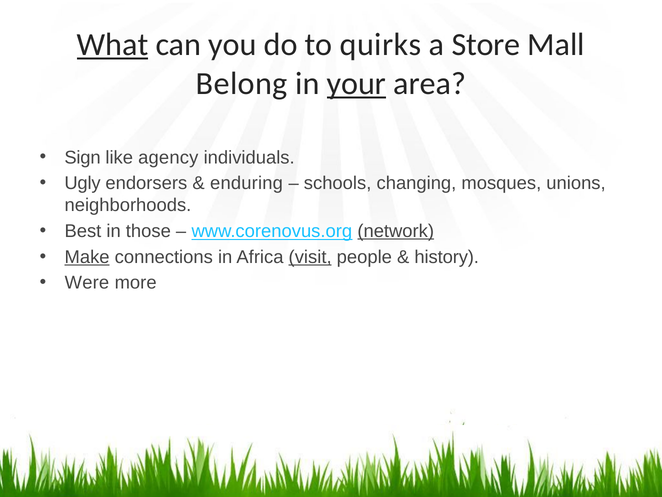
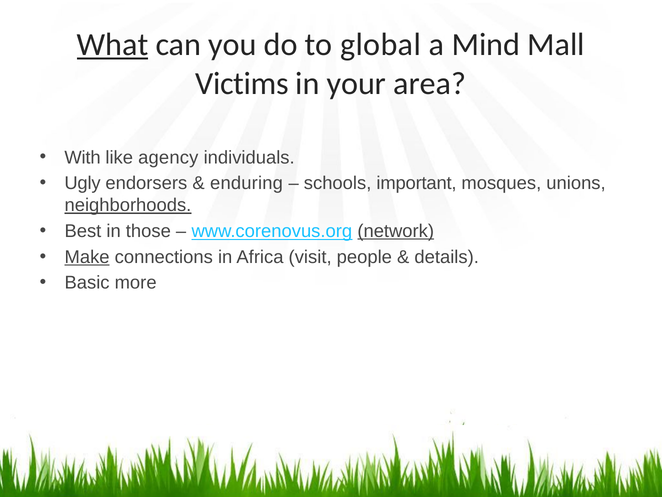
quirks: quirks -> global
Store: Store -> Mind
Belong: Belong -> Victims
your underline: present -> none
Sign: Sign -> With
changing: changing -> important
neighborhoods underline: none -> present
visit underline: present -> none
history: history -> details
Were: Were -> Basic
